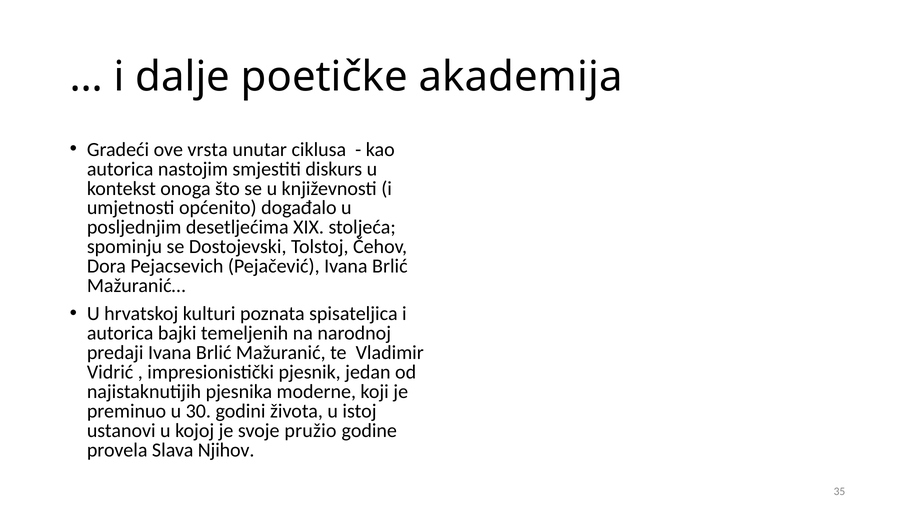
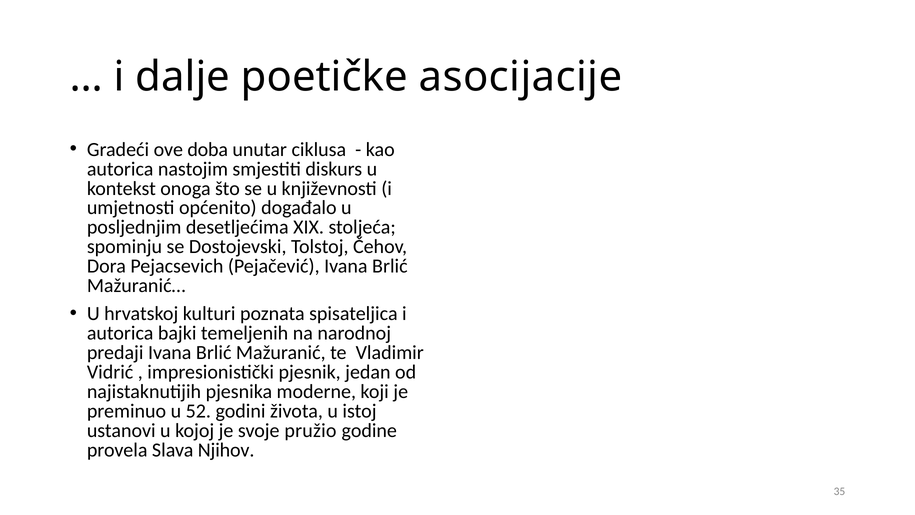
akademija: akademija -> asocijacije
vrsta: vrsta -> doba
30: 30 -> 52
